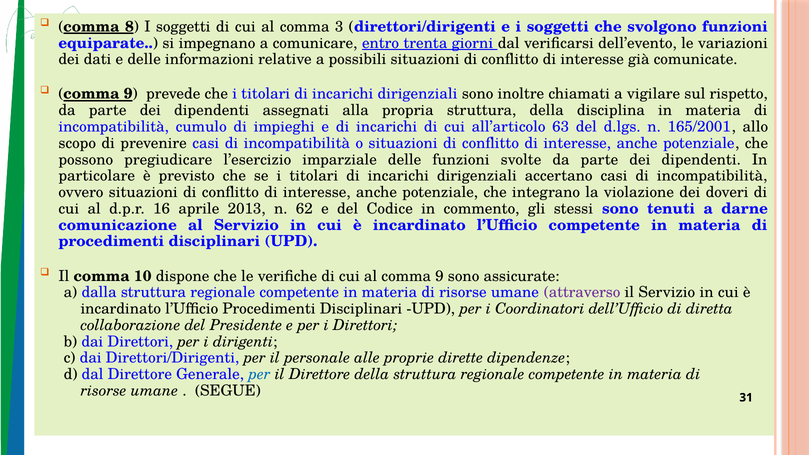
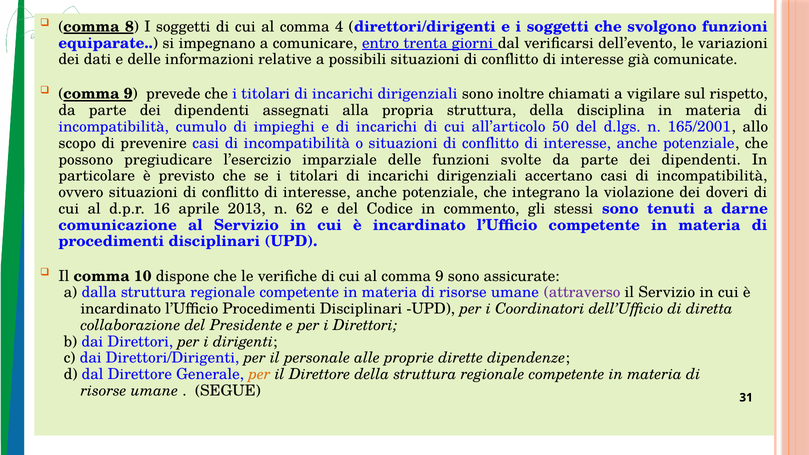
3: 3 -> 4
63: 63 -> 50
per at (260, 374) colour: blue -> orange
